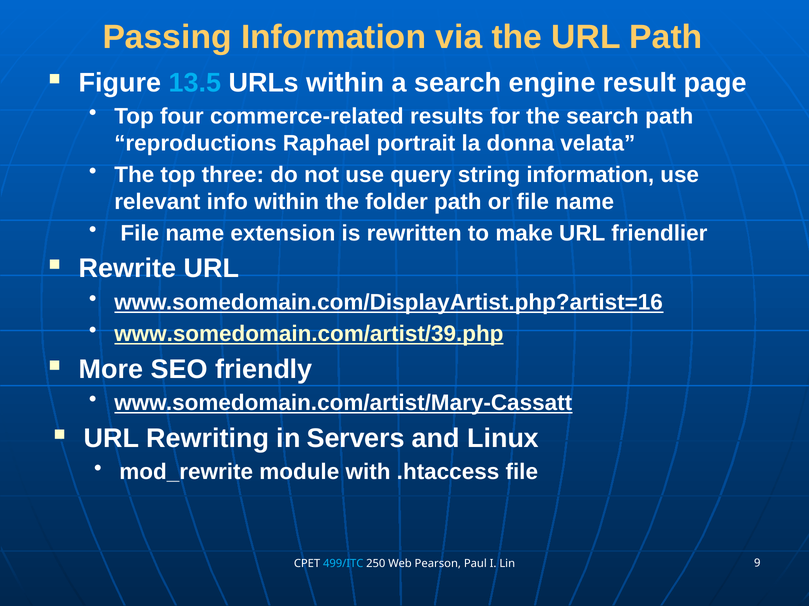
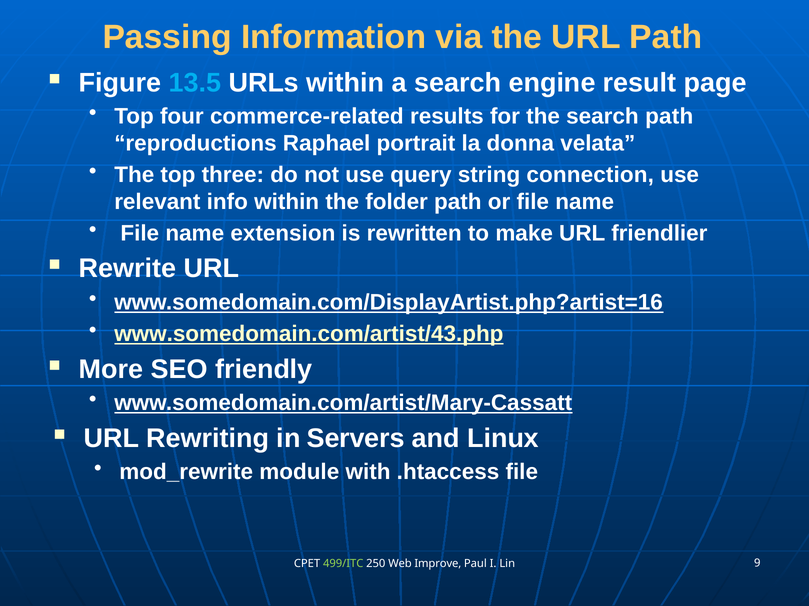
string information: information -> connection
www.somedomain.com/artist/39.php: www.somedomain.com/artist/39.php -> www.somedomain.com/artist/43.php
499/ITC colour: light blue -> light green
Pearson: Pearson -> Improve
